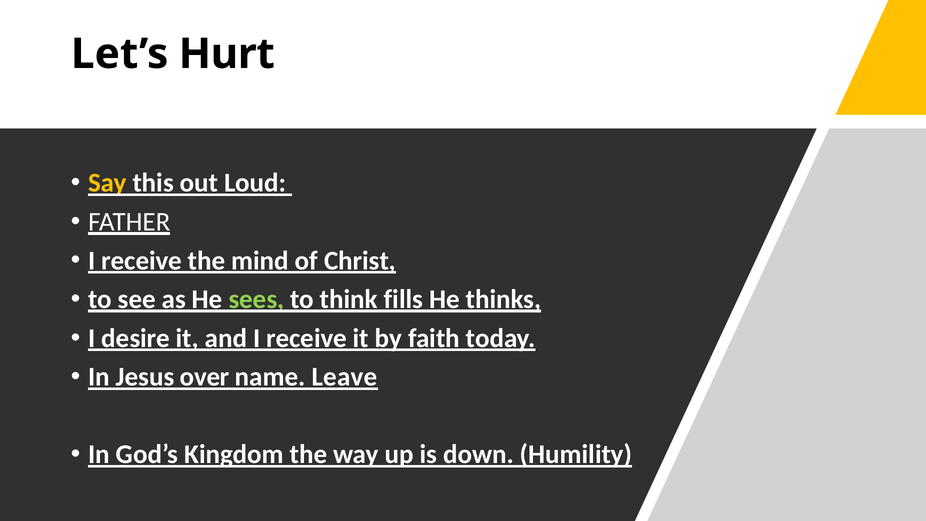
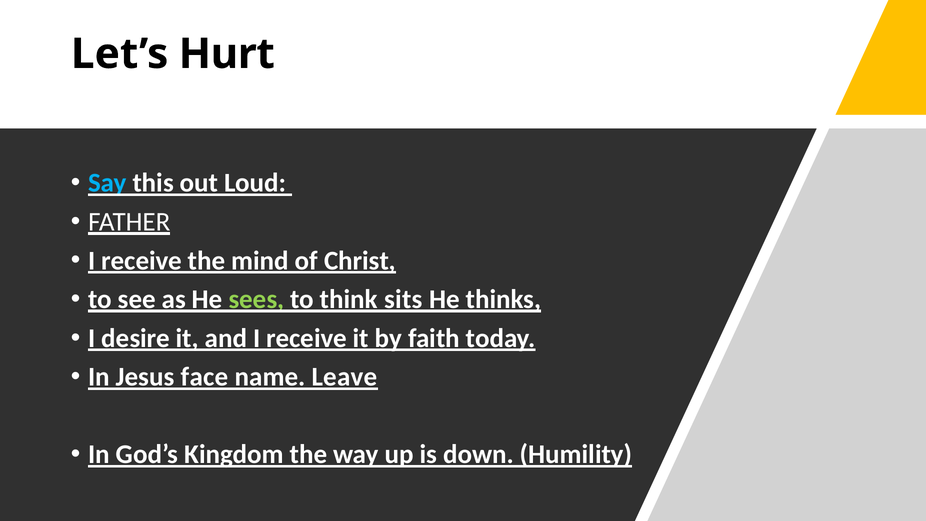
Say colour: yellow -> light blue
fills: fills -> sits
over: over -> face
